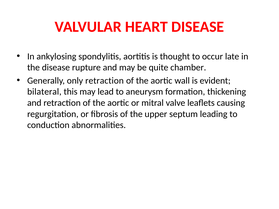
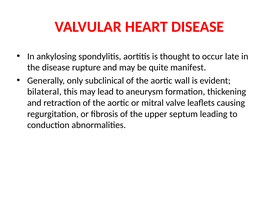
chamber: chamber -> manifest
only retraction: retraction -> subclinical
